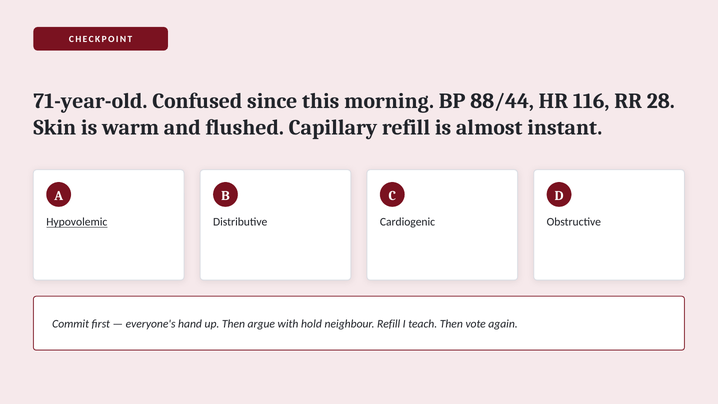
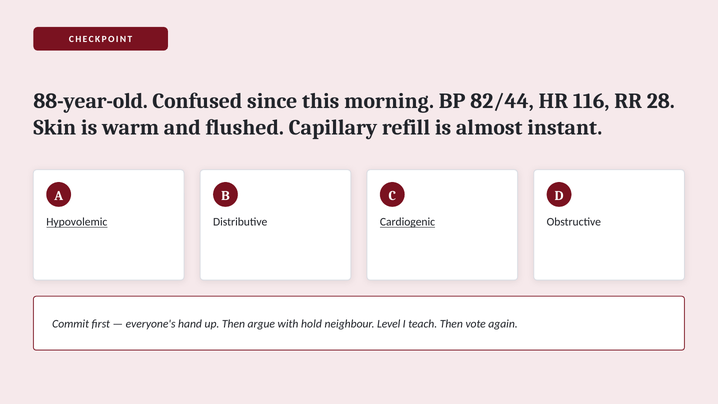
71-year-old: 71-year-old -> 88-year-old
88/44: 88/44 -> 82/44
Cardiogenic underline: none -> present
neighbour Refill: Refill -> Level
